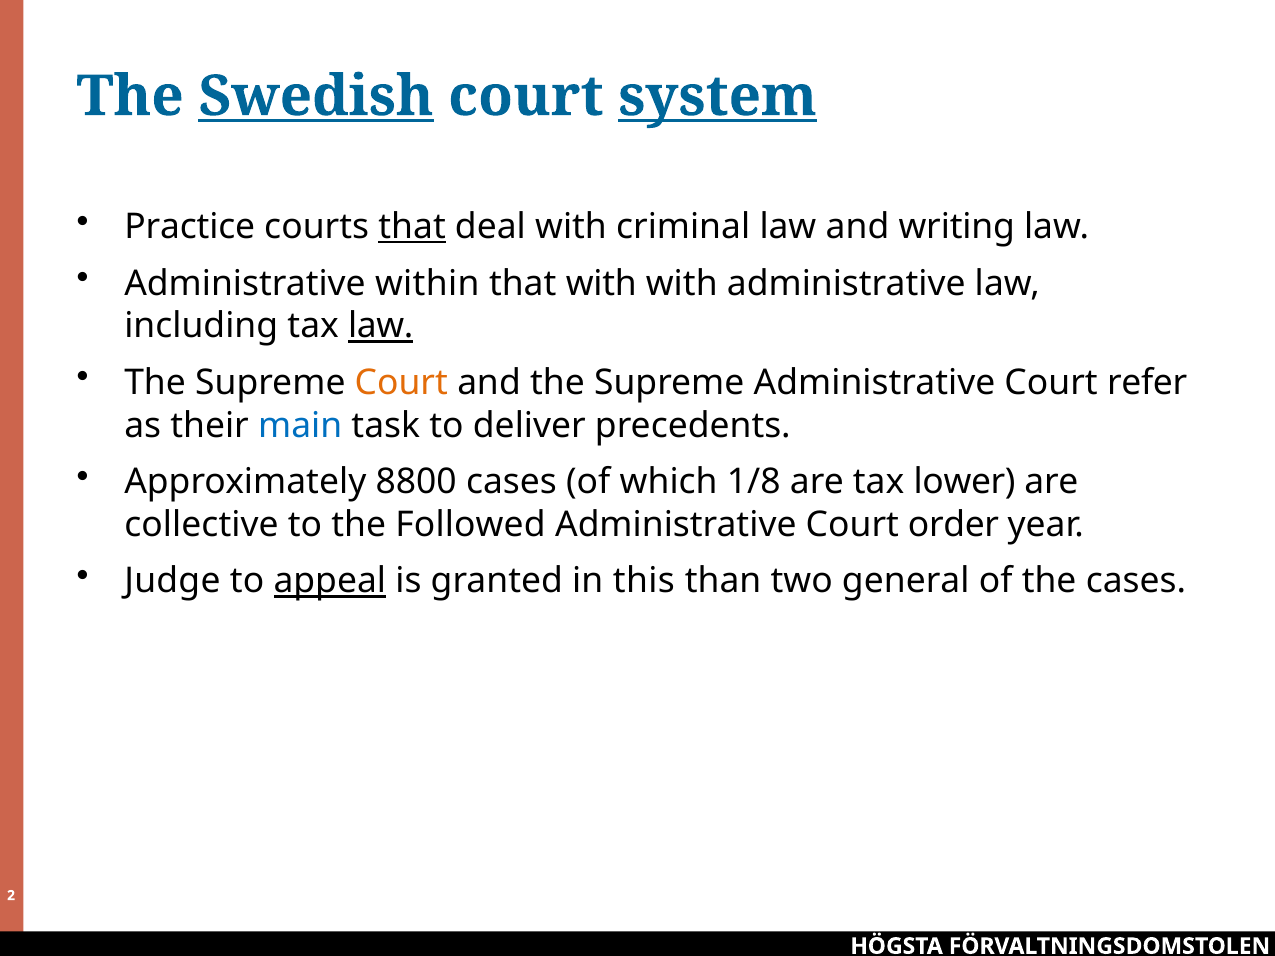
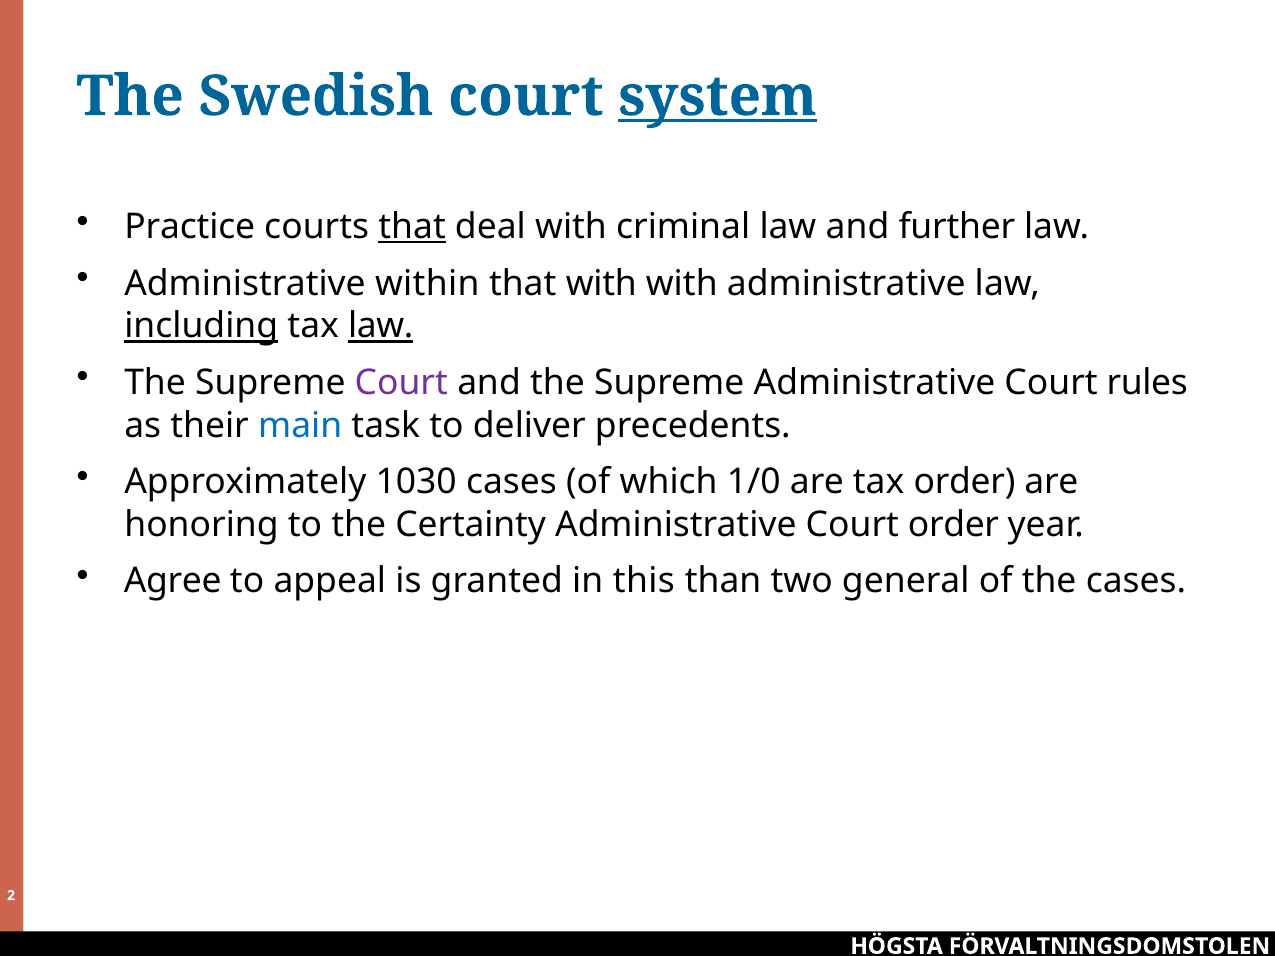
Swedish underline: present -> none
writing: writing -> further
including underline: none -> present
Court at (401, 383) colour: orange -> purple
refer: refer -> rules
8800: 8800 -> 1030
1/8: 1/8 -> 1/0
tax lower: lower -> order
collective: collective -> honoring
Followed: Followed -> Certainty
Judge: Judge -> Agree
appeal underline: present -> none
